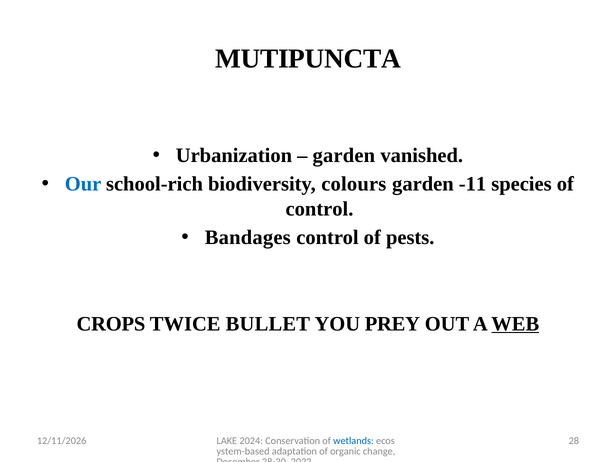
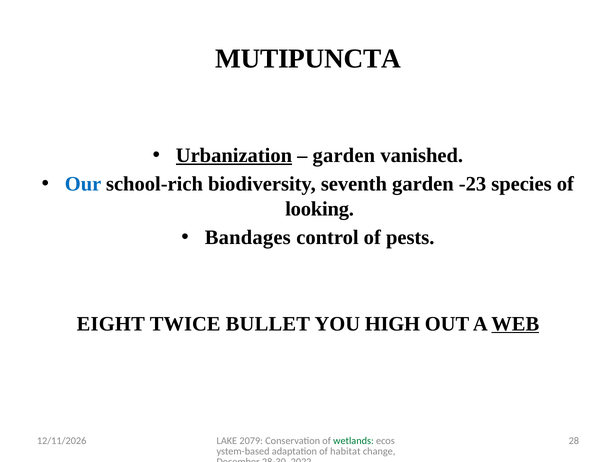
Urbanization underline: none -> present
colours: colours -> seventh
-11: -11 -> -23
control at (320, 209): control -> looking
CROPS: CROPS -> EIGHT
PREY: PREY -> HIGH
2024: 2024 -> 2079
wetlands colour: blue -> green
organic: organic -> habitat
